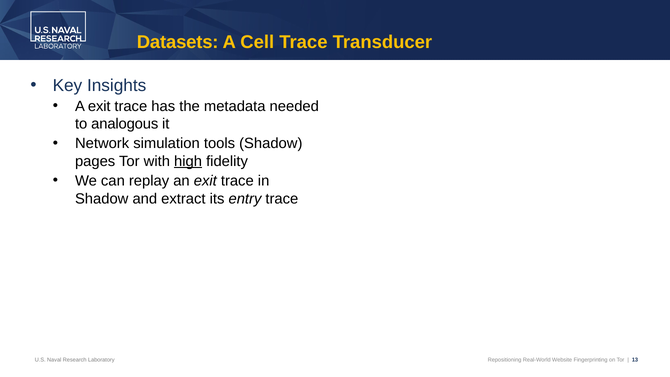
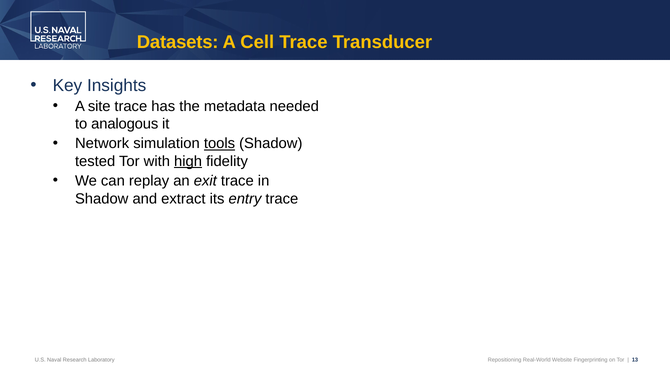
A exit: exit -> site
tools underline: none -> present
pages: pages -> tested
